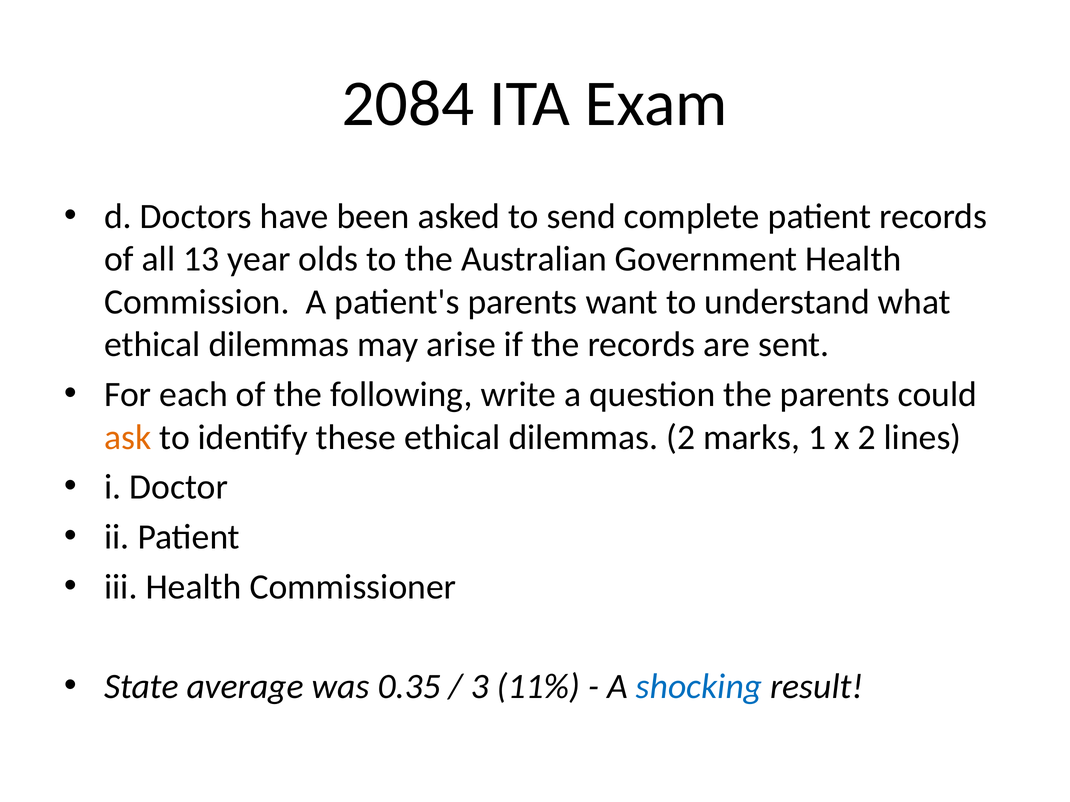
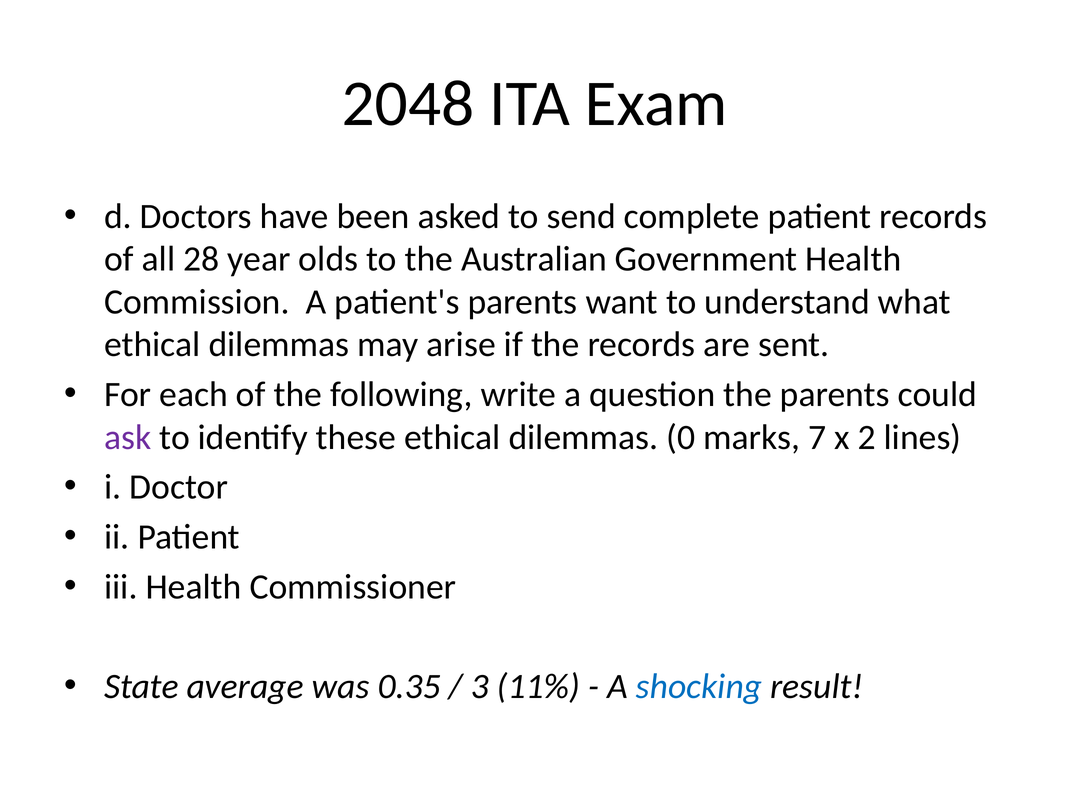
2084: 2084 -> 2048
13: 13 -> 28
ask colour: orange -> purple
dilemmas 2: 2 -> 0
1: 1 -> 7
